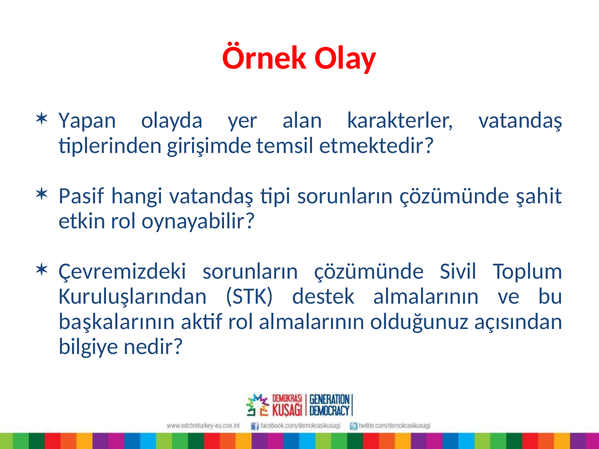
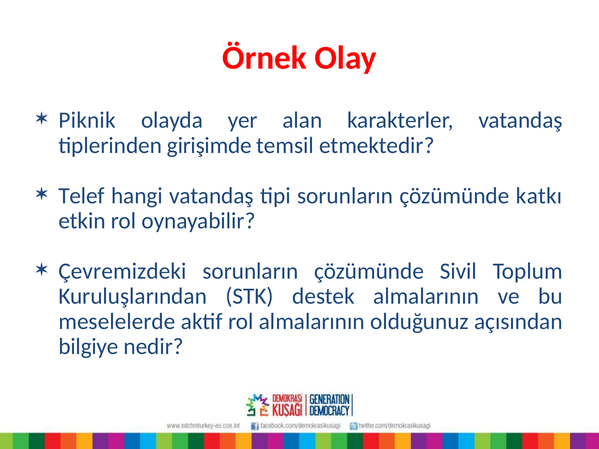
Yapan: Yapan -> Piknik
Pasif: Pasif -> Telef
şahit: şahit -> katkı
başkalarının: başkalarının -> meselelerde
